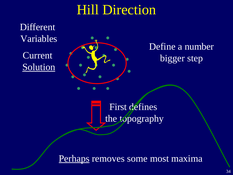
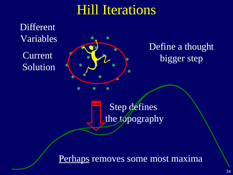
Direction: Direction -> Iterations
number: number -> thought
Solution underline: present -> none
First at (118, 107): First -> Step
